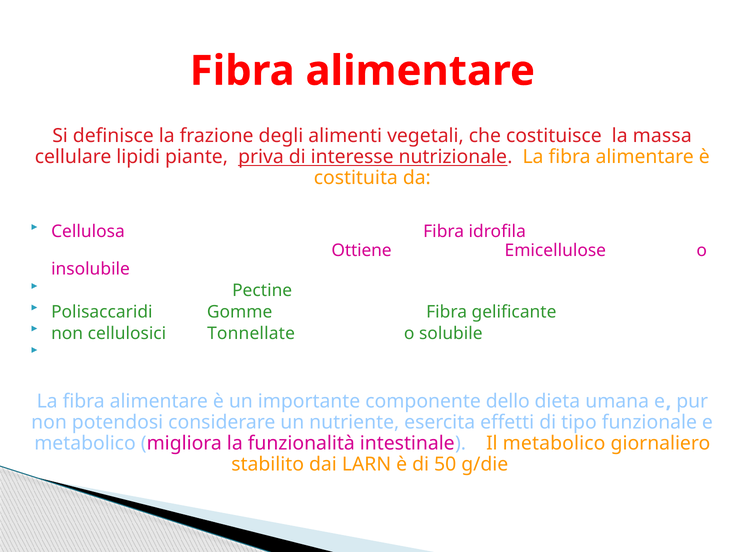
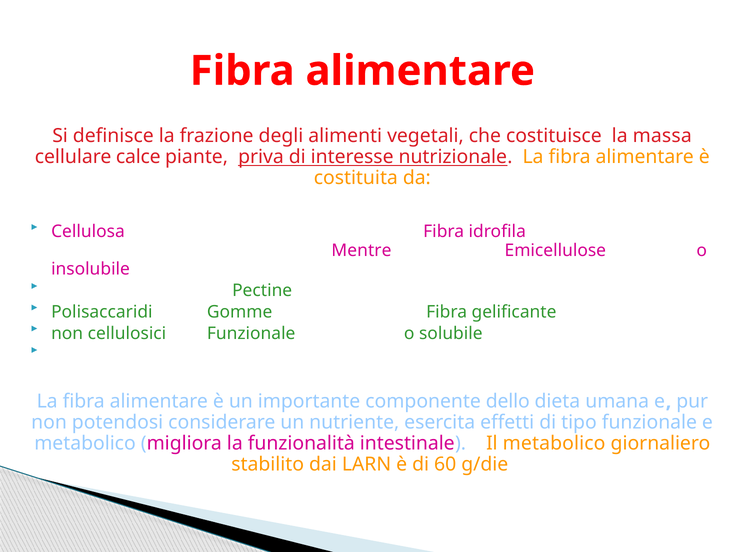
lipidi: lipidi -> calce
Ottiene: Ottiene -> Mentre
cellulosici Tonnellate: Tonnellate -> Funzionale
50: 50 -> 60
